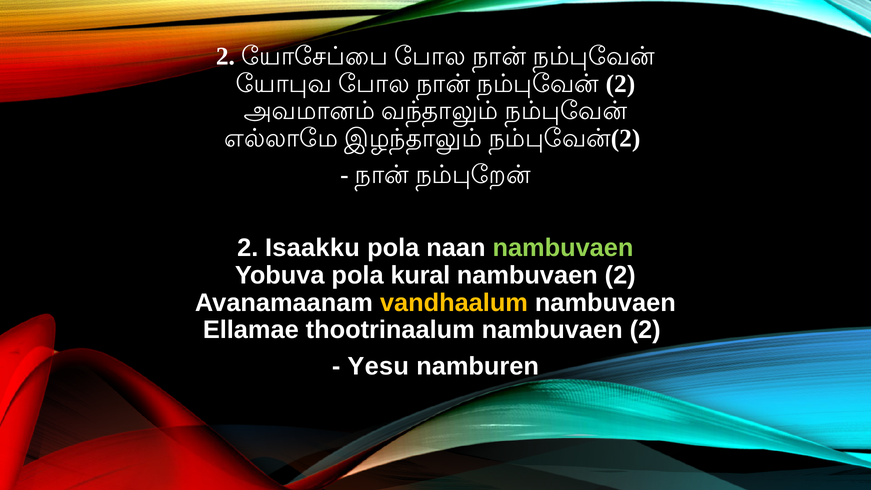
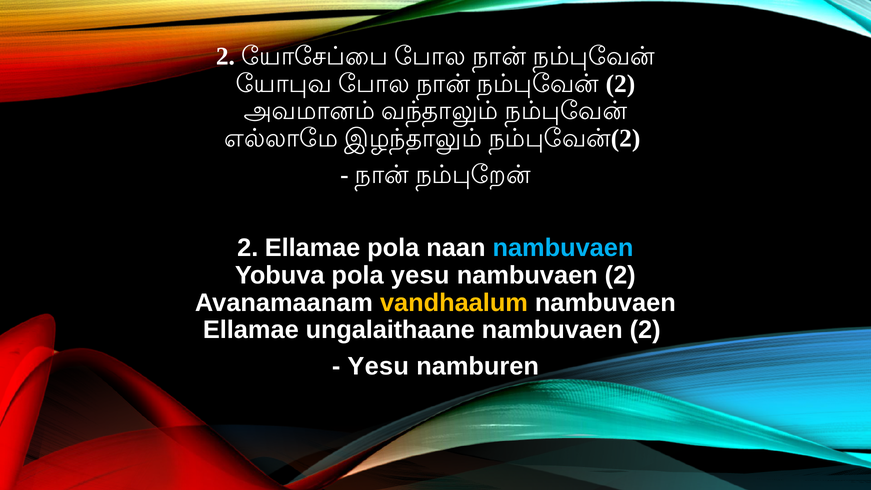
2 Isaakku: Isaakku -> Ellamae
nambuvaen at (563, 248) colour: light green -> light blue
pola kural: kural -> yesu
thootrinaalum: thootrinaalum -> ungalaithaane
